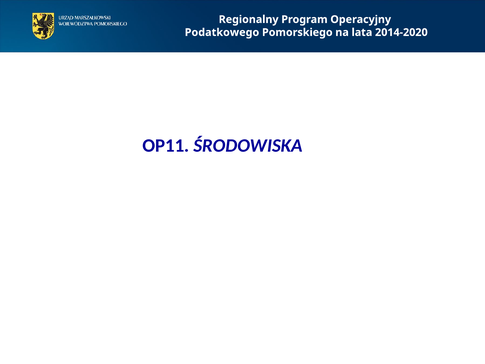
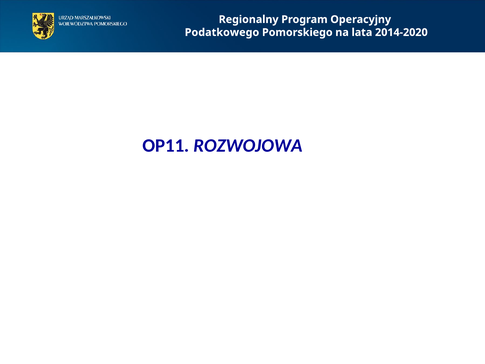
ŚRODOWISKA: ŚRODOWISKA -> ROZWOJOWA
